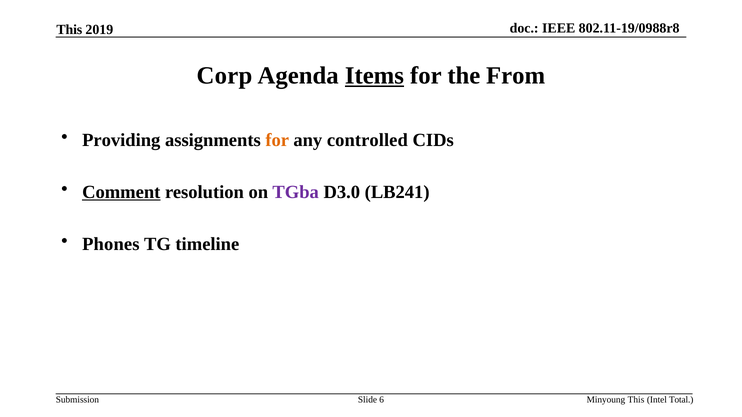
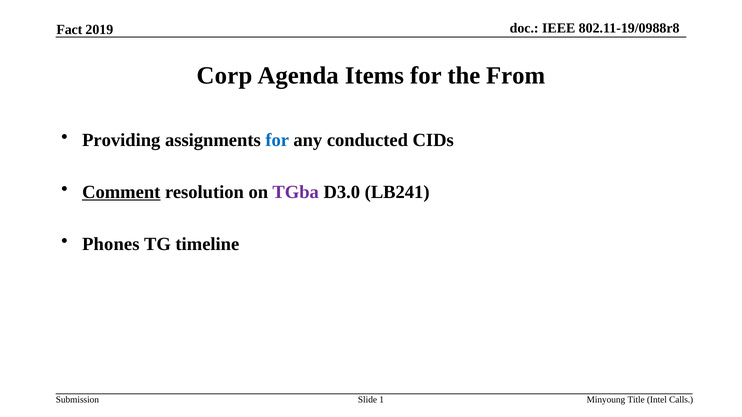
This at (69, 30): This -> Fact
Items underline: present -> none
for at (277, 140) colour: orange -> blue
controlled: controlled -> conducted
6: 6 -> 1
Minyoung This: This -> Title
Total: Total -> Calls
